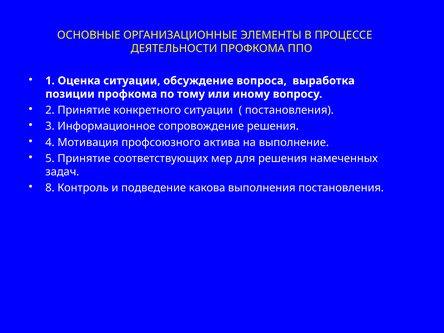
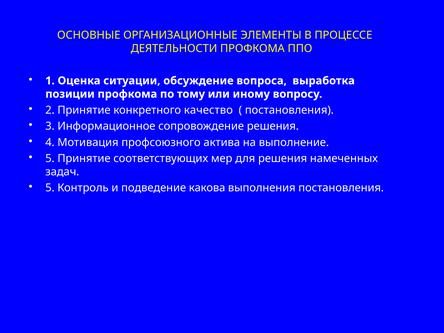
конкретного ситуации: ситуации -> качество
8 at (50, 188): 8 -> 5
